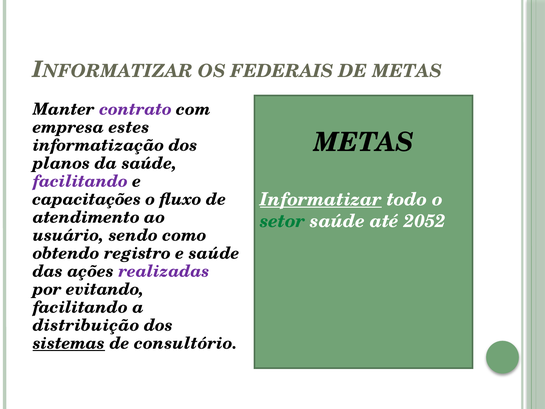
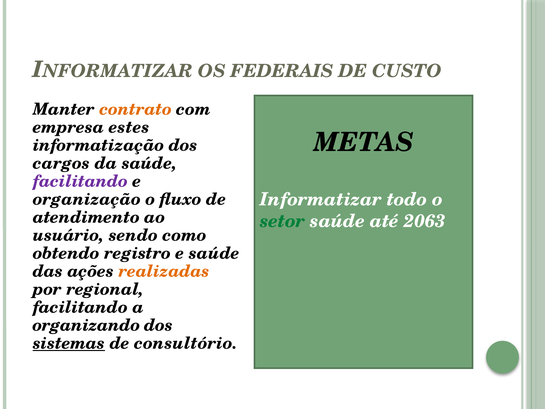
DE METAS: METAS -> CUSTO
contrato colour: purple -> orange
planos: planos -> cargos
Informatizar underline: present -> none
capacitações: capacitações -> organização
2052: 2052 -> 2063
realizadas colour: purple -> orange
evitando: evitando -> regional
distribuição: distribuição -> organizando
